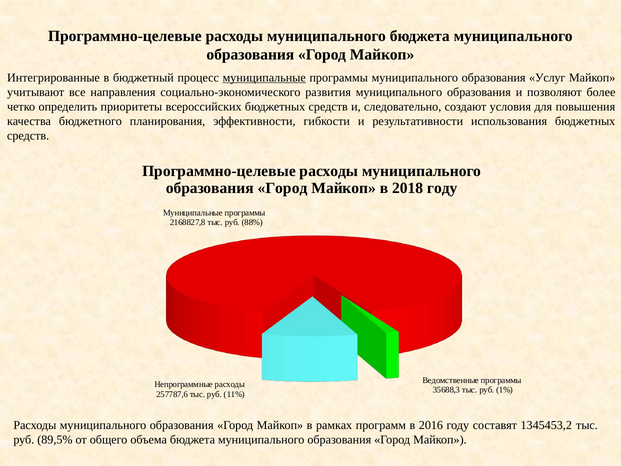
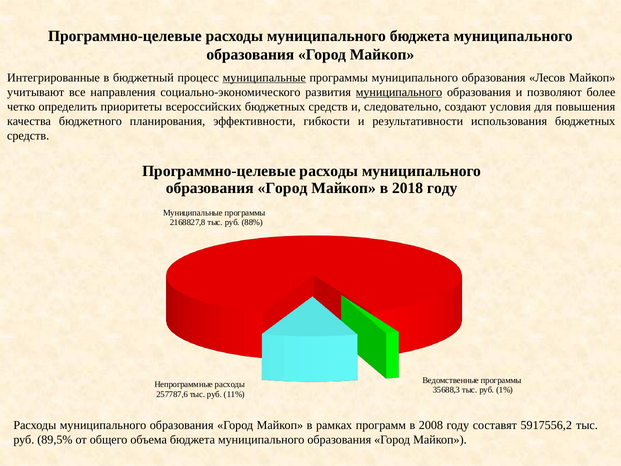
Услуг: Услуг -> Лесов
муниципального at (399, 92) underline: none -> present
2016: 2016 -> 2008
1345453,2: 1345453,2 -> 5917556,2
